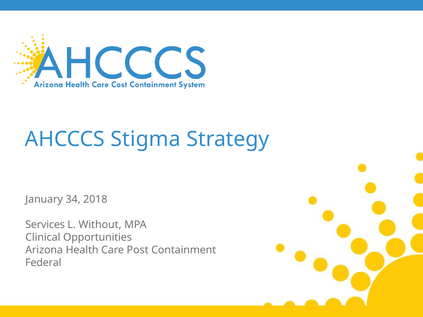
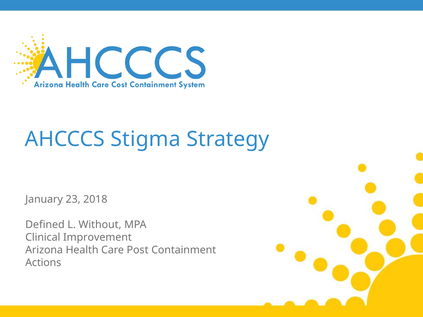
34: 34 -> 23
Services: Services -> Defined
Opportunities: Opportunities -> Improvement
Federal: Federal -> Actions
